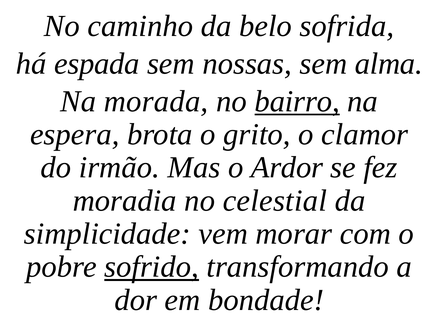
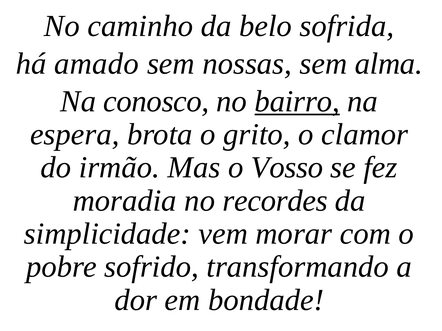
espada: espada -> amado
morada: morada -> conosco
Ardor: Ardor -> Vosso
celestial: celestial -> recordes
sofrido underline: present -> none
